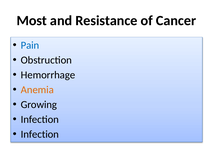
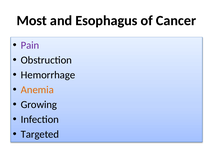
Resistance: Resistance -> Esophagus
Pain colour: blue -> purple
Infection at (40, 135): Infection -> Targeted
